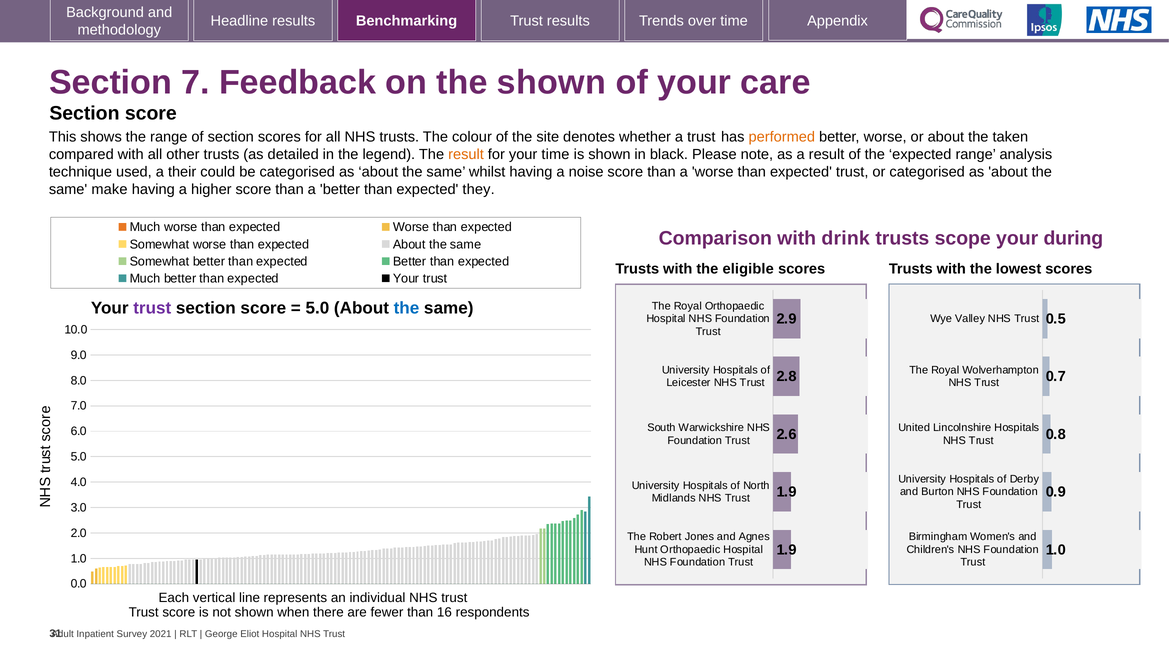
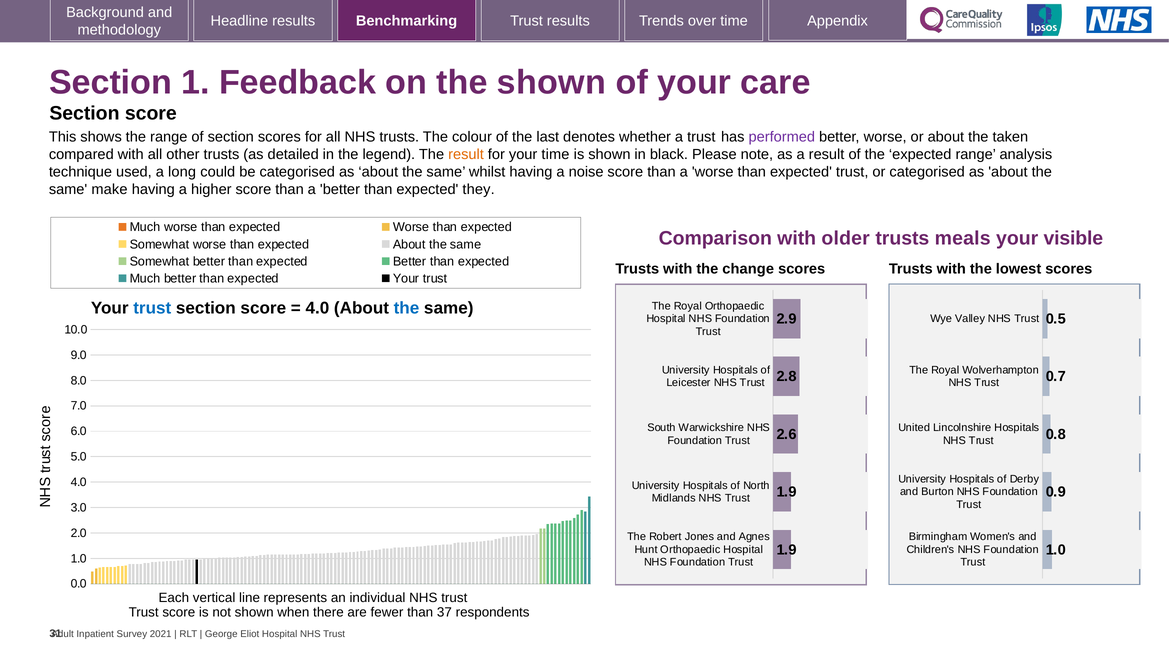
7: 7 -> 1
site: site -> last
performed colour: orange -> purple
their: their -> long
drink: drink -> older
scope: scope -> meals
during: during -> visible
eligible: eligible -> change
trust at (152, 308) colour: purple -> blue
5.0 at (317, 308): 5.0 -> 4.0
16: 16 -> 37
